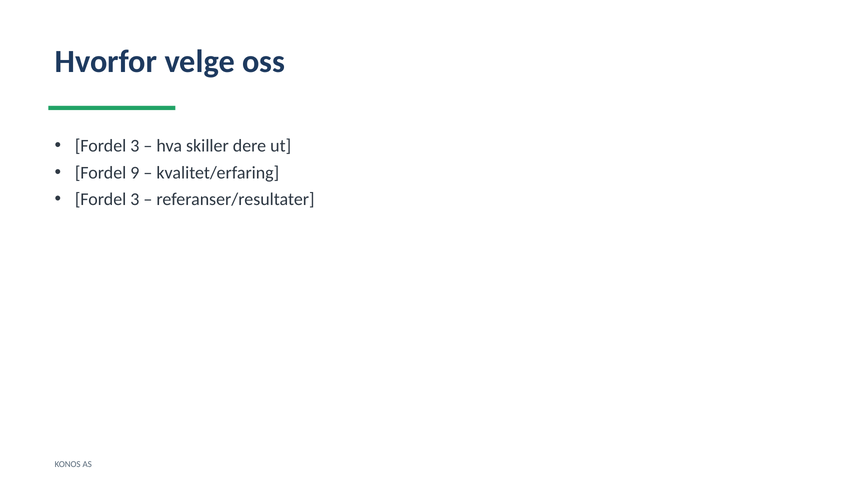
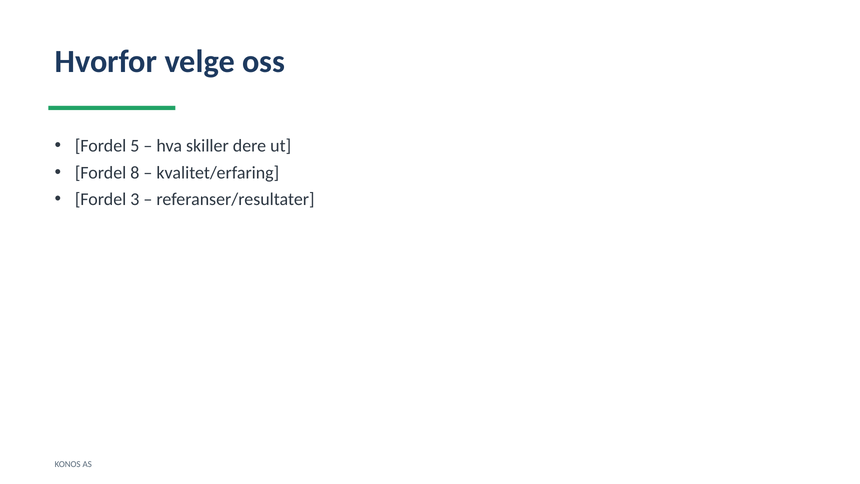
3 at (135, 146): 3 -> 5
9: 9 -> 8
